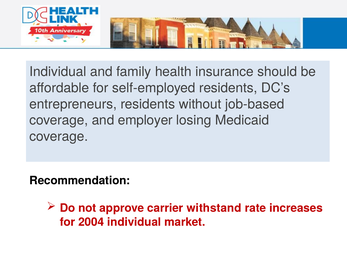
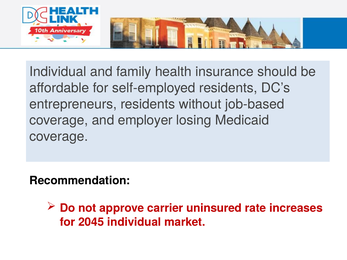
withstand: withstand -> uninsured
2004: 2004 -> 2045
